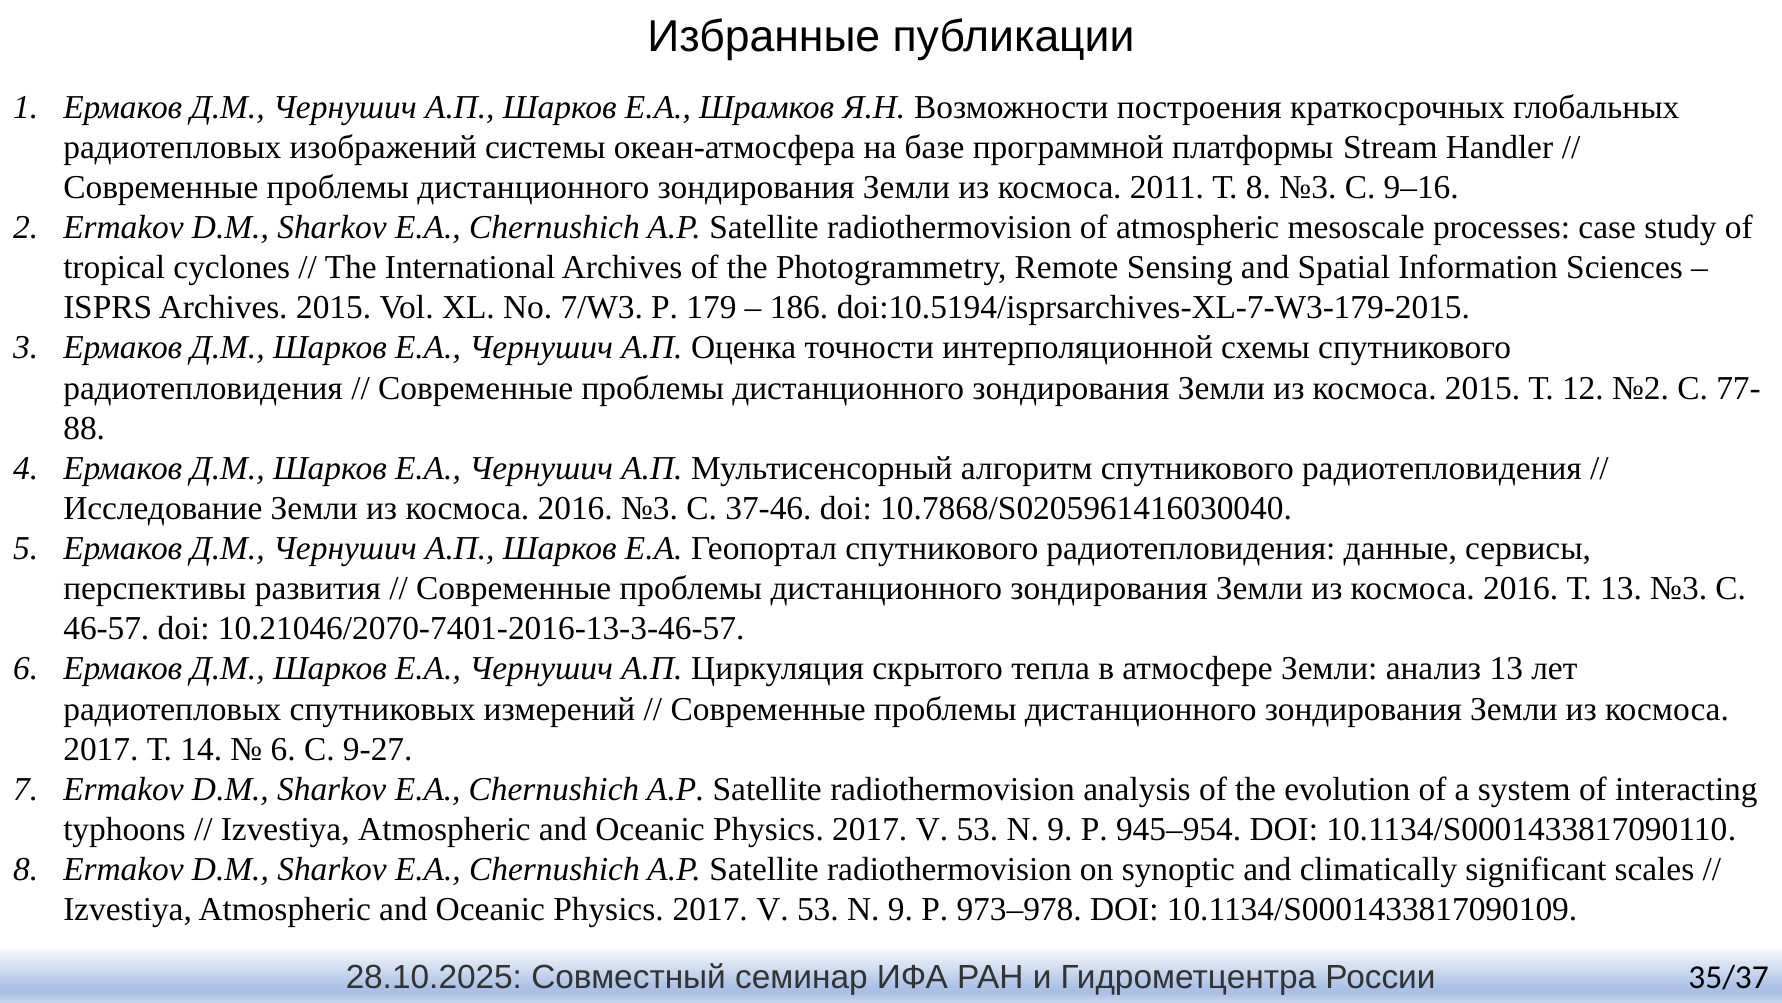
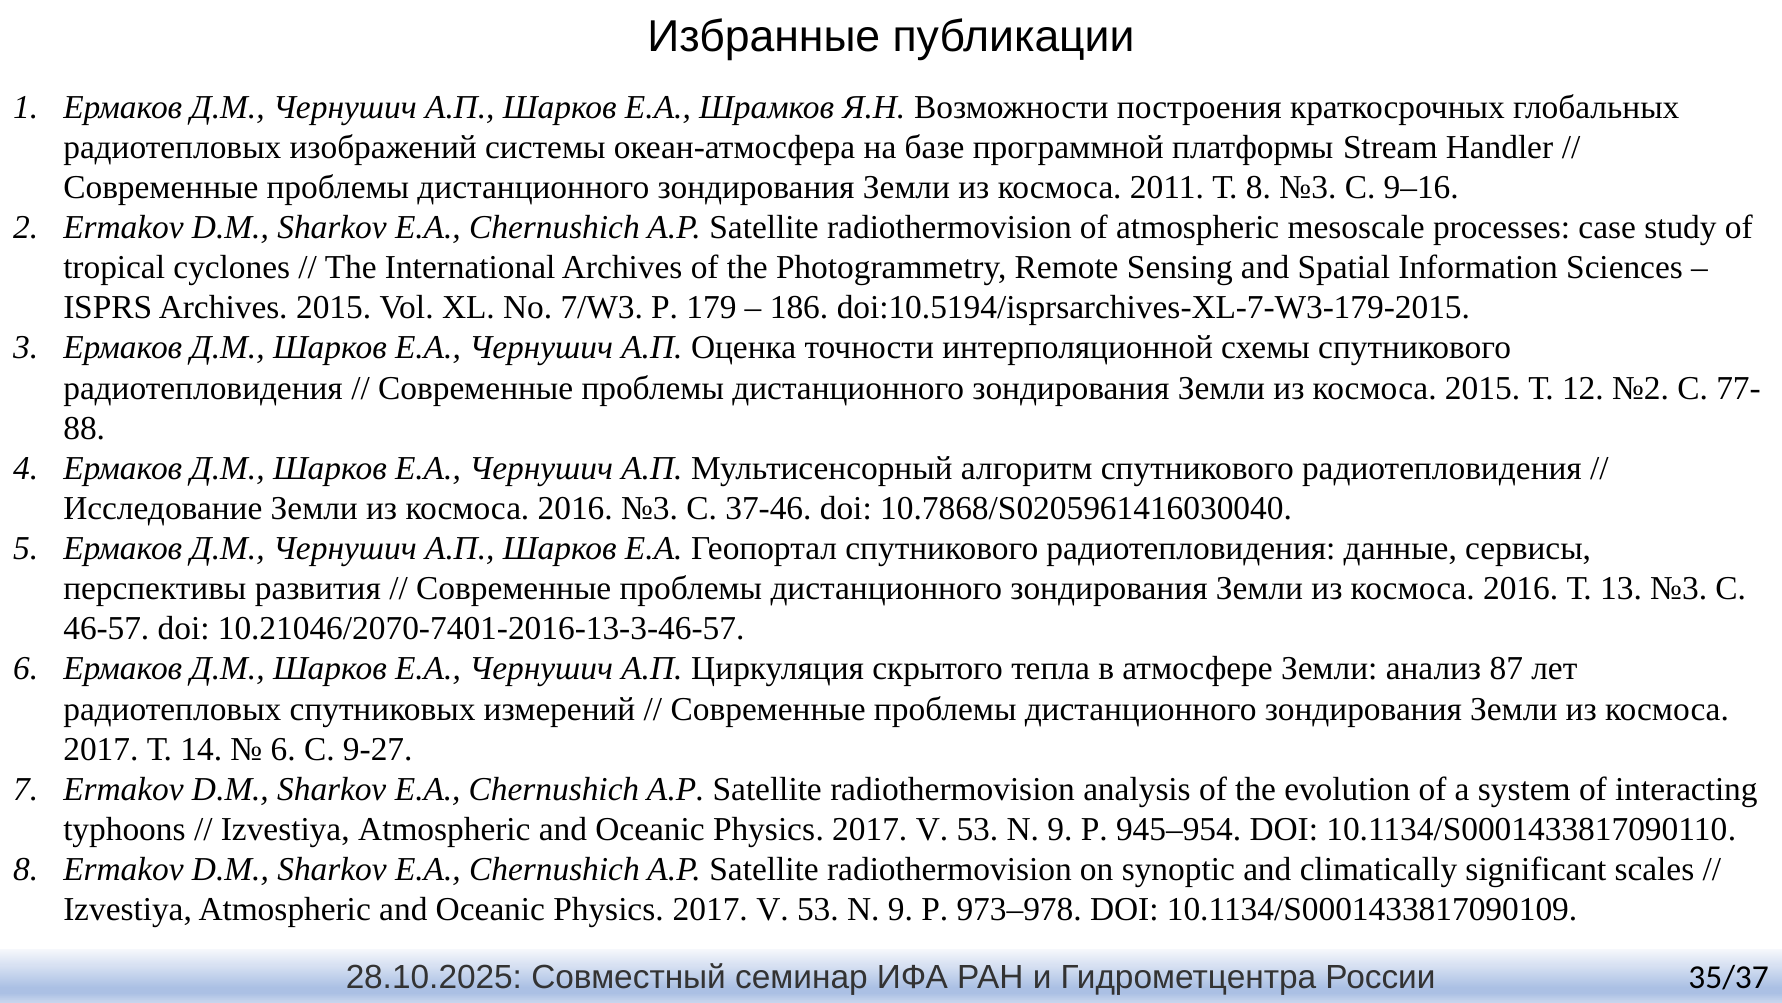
анализ 13: 13 -> 87
